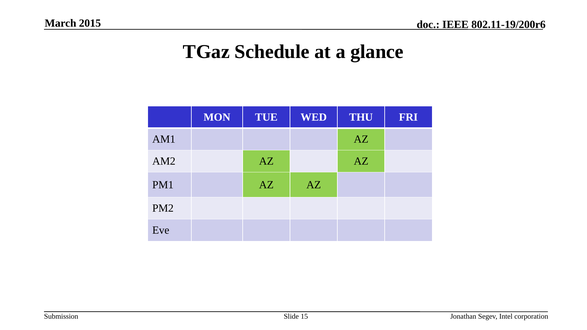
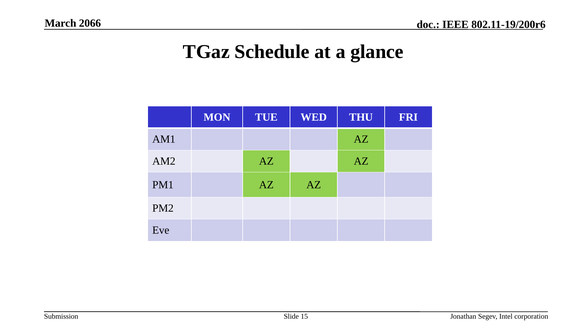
2015: 2015 -> 2066
